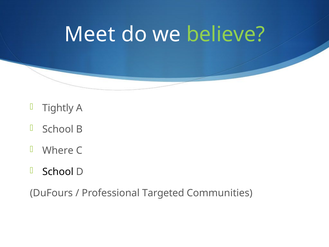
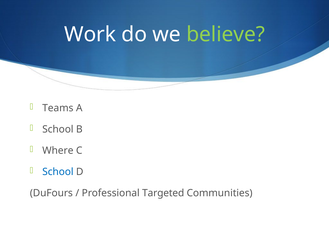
Meet: Meet -> Work
Tightly: Tightly -> Teams
School at (58, 172) colour: black -> blue
